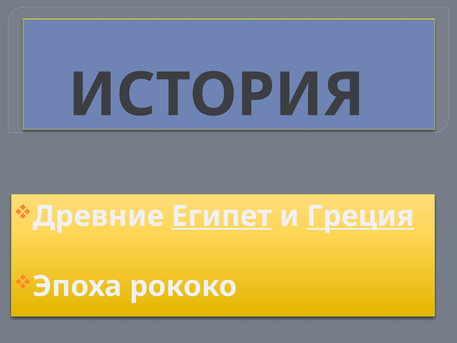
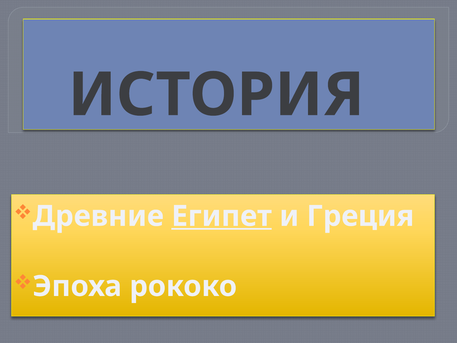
Греция underline: present -> none
